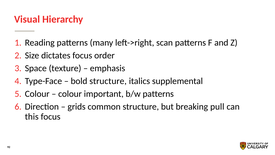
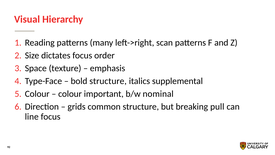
b/w patterns: patterns -> nominal
this: this -> line
